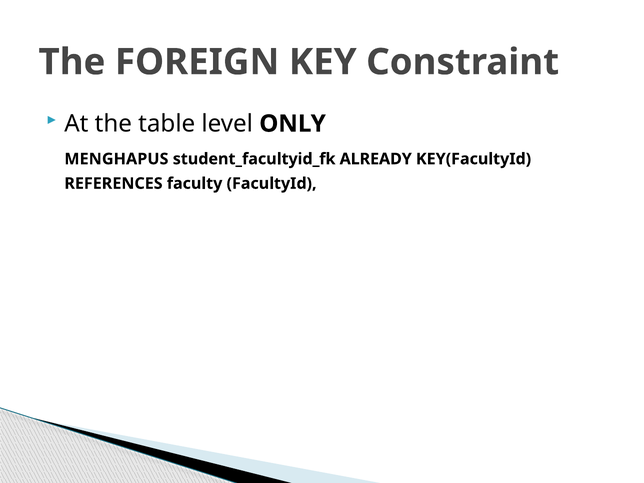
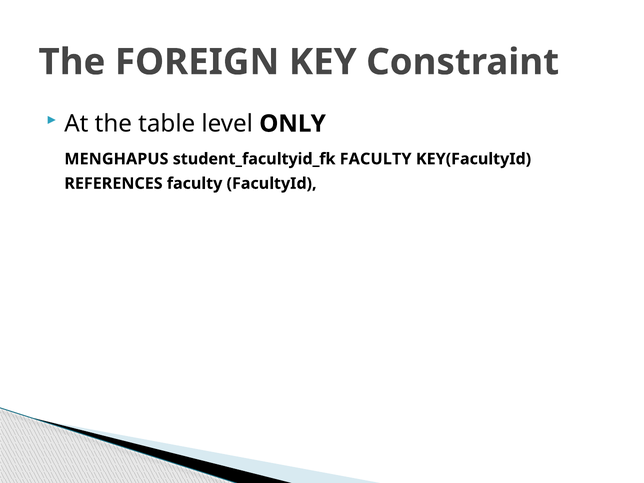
student_facultyid_fk ALREADY: ALREADY -> FACULTY
